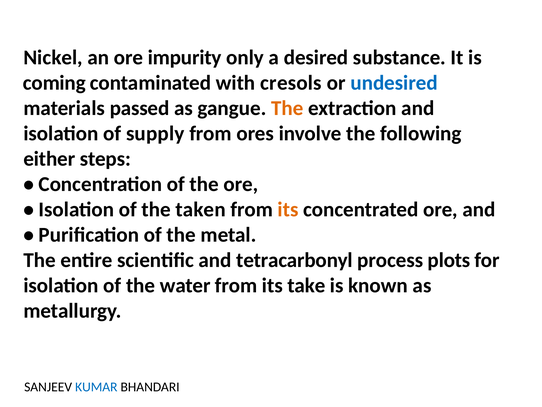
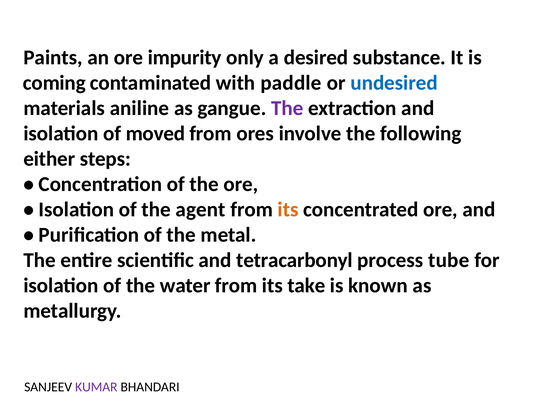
Nickel: Nickel -> Paints
cresols: cresols -> paddle
passed: passed -> aniline
The at (287, 108) colour: orange -> purple
supply: supply -> moved
taken: taken -> agent
plots: plots -> tube
KUMAR colour: blue -> purple
